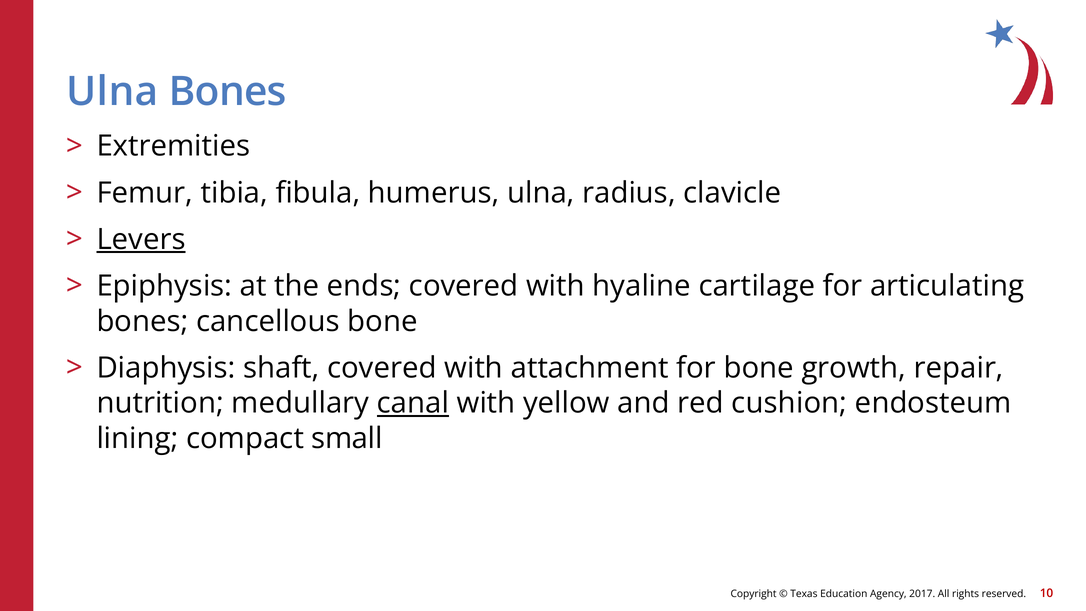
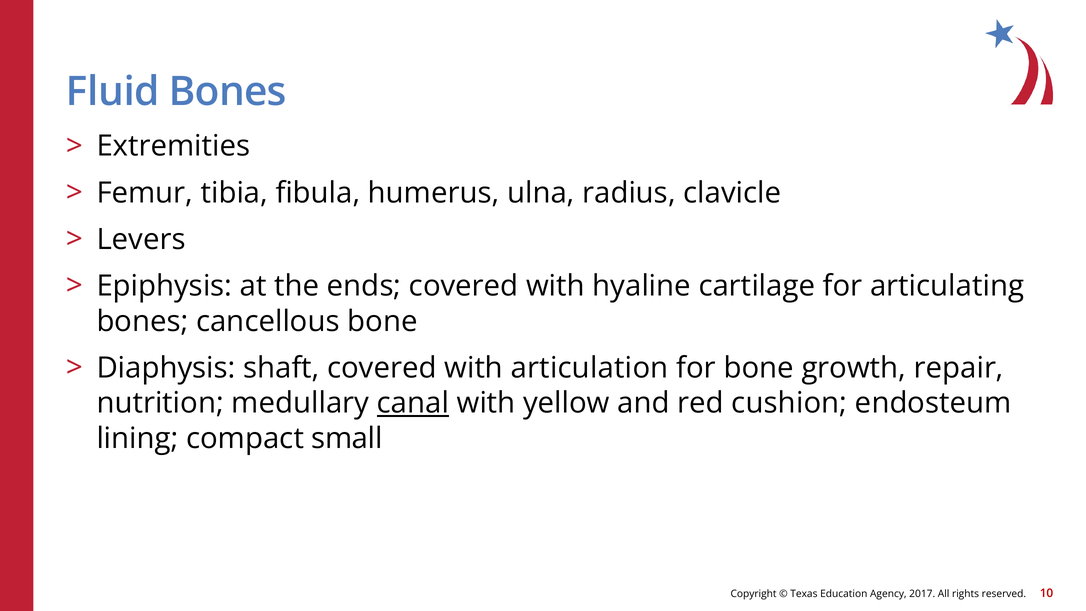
Ulna at (112, 92): Ulna -> Fluid
Levers underline: present -> none
attachment: attachment -> articulation
